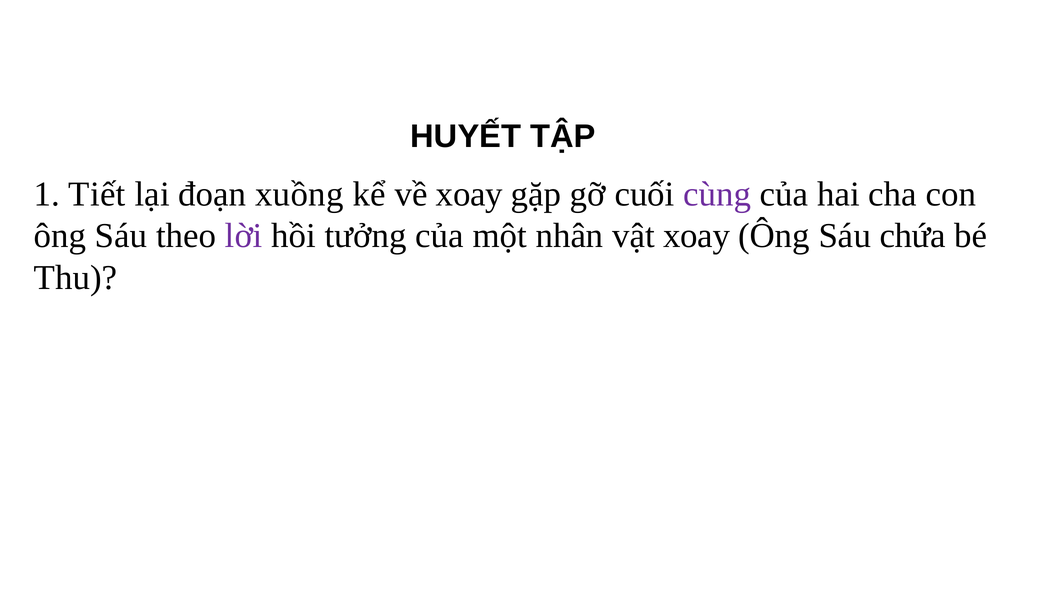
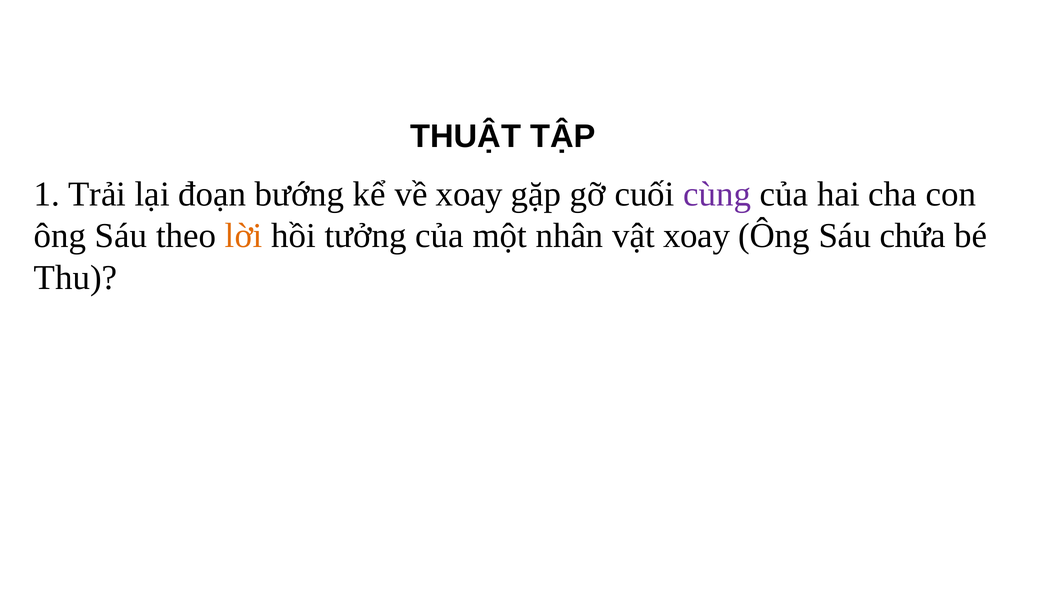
HUYẾT: HUYẾT -> THUẬT
Tiết: Tiết -> Trải
xuồng: xuồng -> bướng
lời colour: purple -> orange
